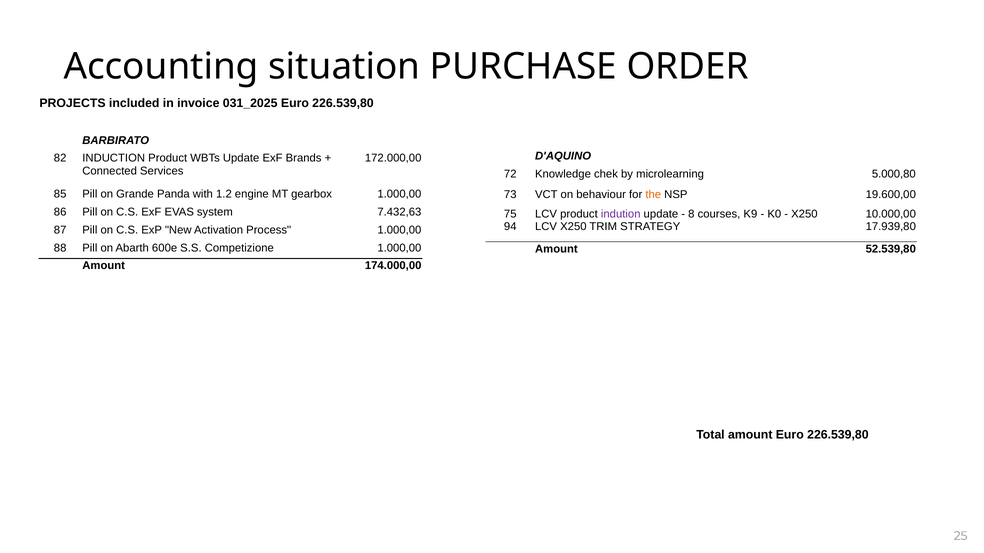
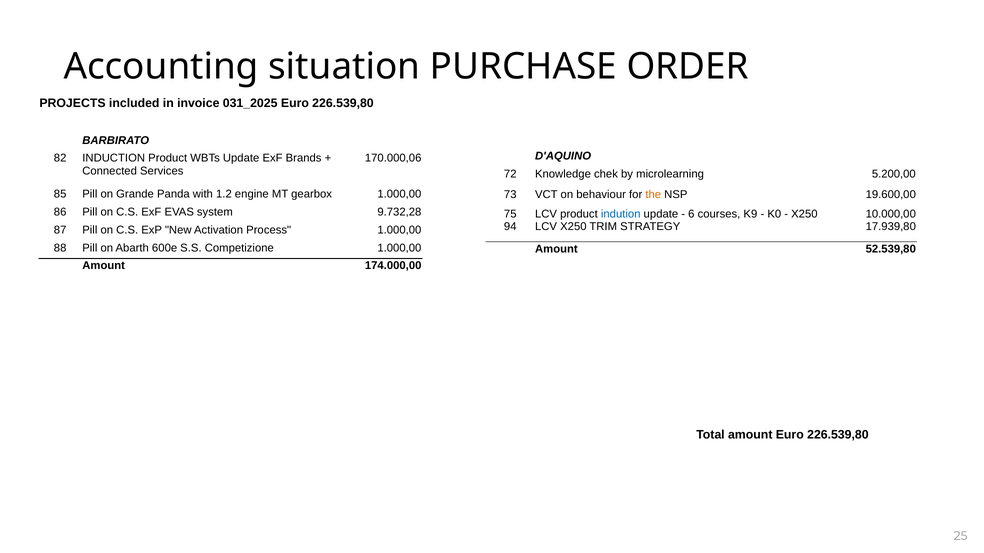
172.000,00: 172.000,00 -> 170.000,06
5.000,80: 5.000,80 -> 5.200,00
7.432,63: 7.432,63 -> 9.732,28
indution colour: purple -> blue
8: 8 -> 6
